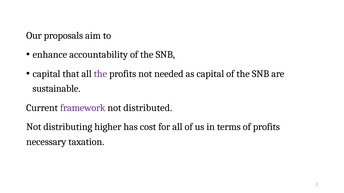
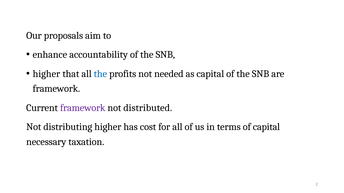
capital at (46, 74): capital -> higher
the at (100, 74) colour: purple -> blue
sustainable at (56, 89): sustainable -> framework
of profits: profits -> capital
